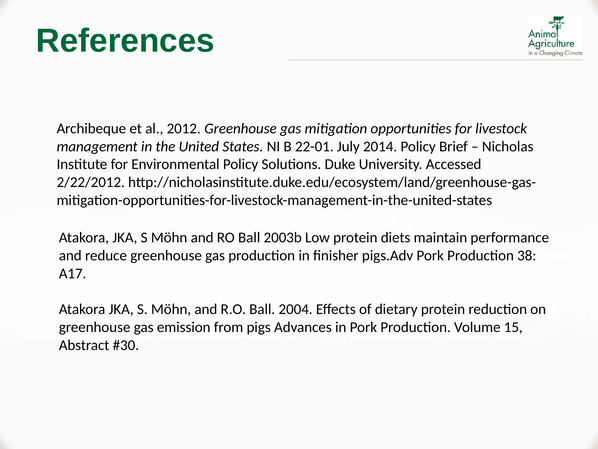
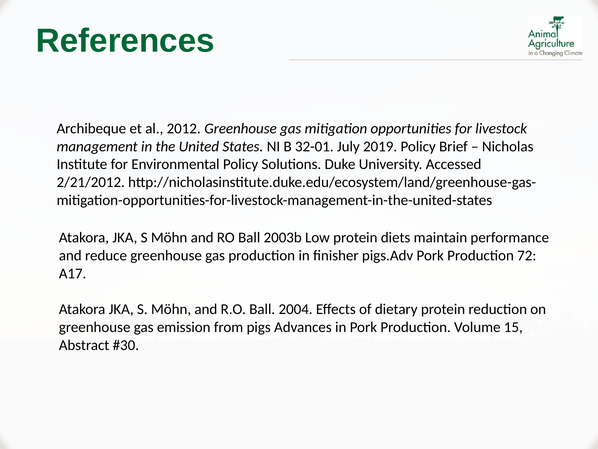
22-01: 22-01 -> 32-01
2014: 2014 -> 2019
2/22/2012: 2/22/2012 -> 2/21/2012
38: 38 -> 72
